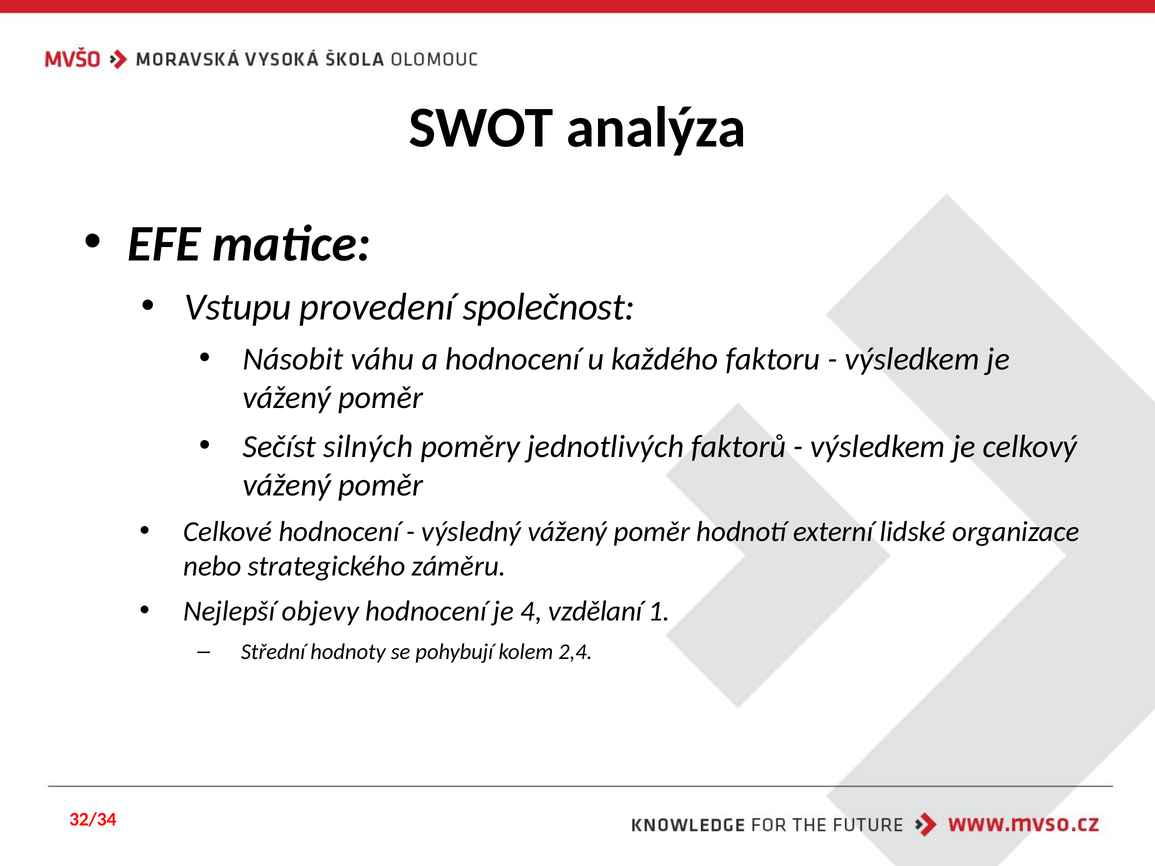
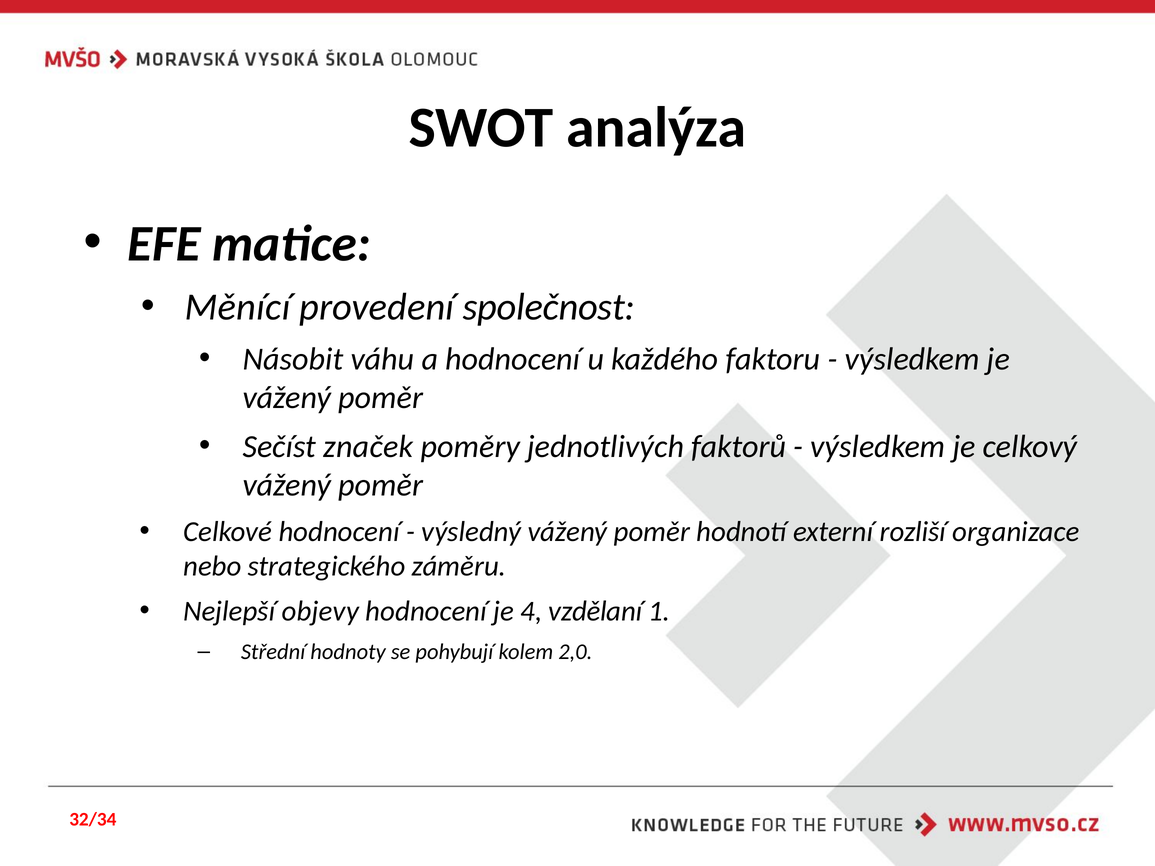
Vstupu: Vstupu -> Měnící
silných: silných -> značek
lidské: lidské -> rozliší
2,4: 2,4 -> 2,0
